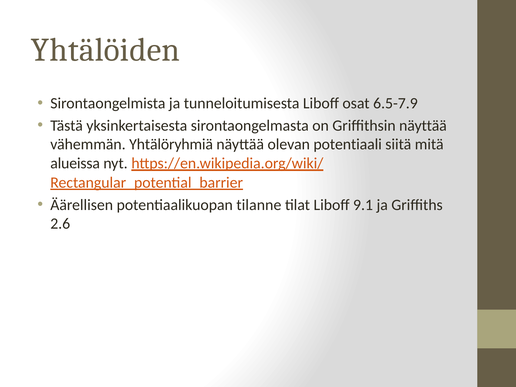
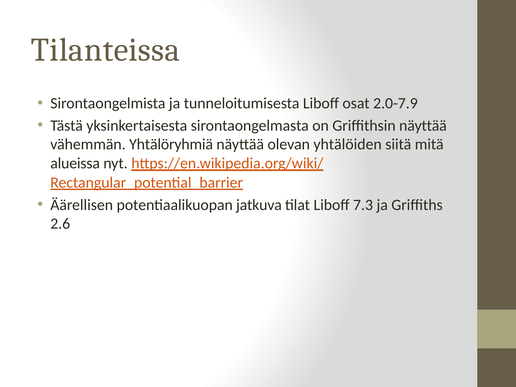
Yhtälöiden: Yhtälöiden -> Tilanteissa
6.5-7.9: 6.5-7.9 -> 2.0-7.9
potentiaali: potentiaali -> yhtälöiden
tilanne: tilanne -> jatkuva
9.1: 9.1 -> 7.3
